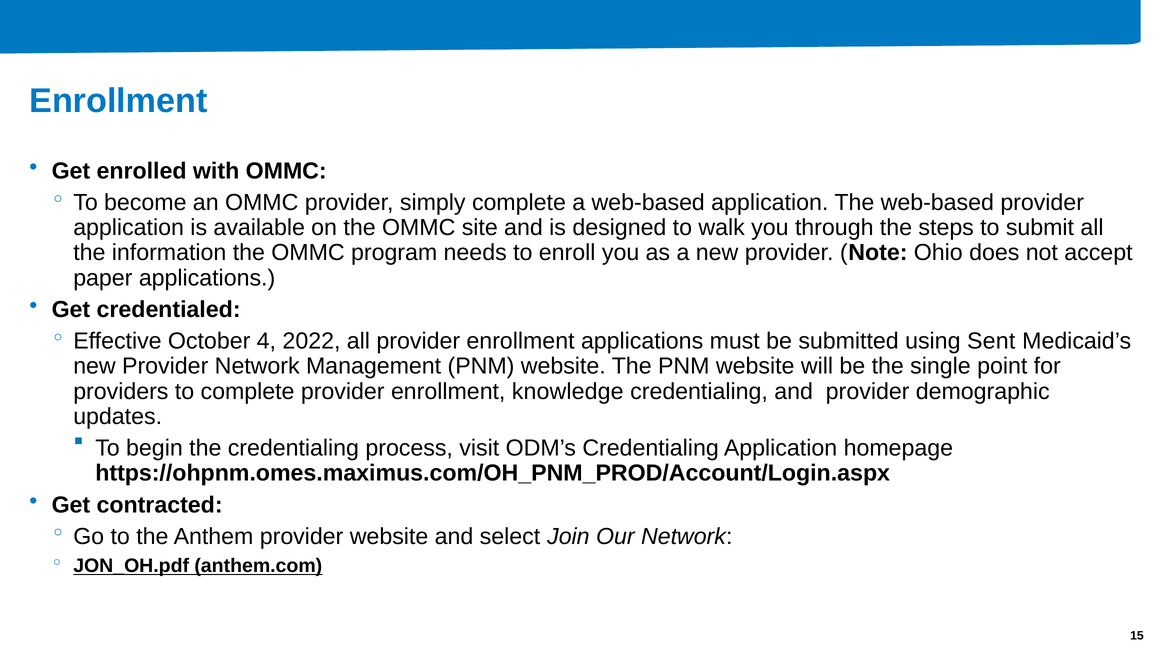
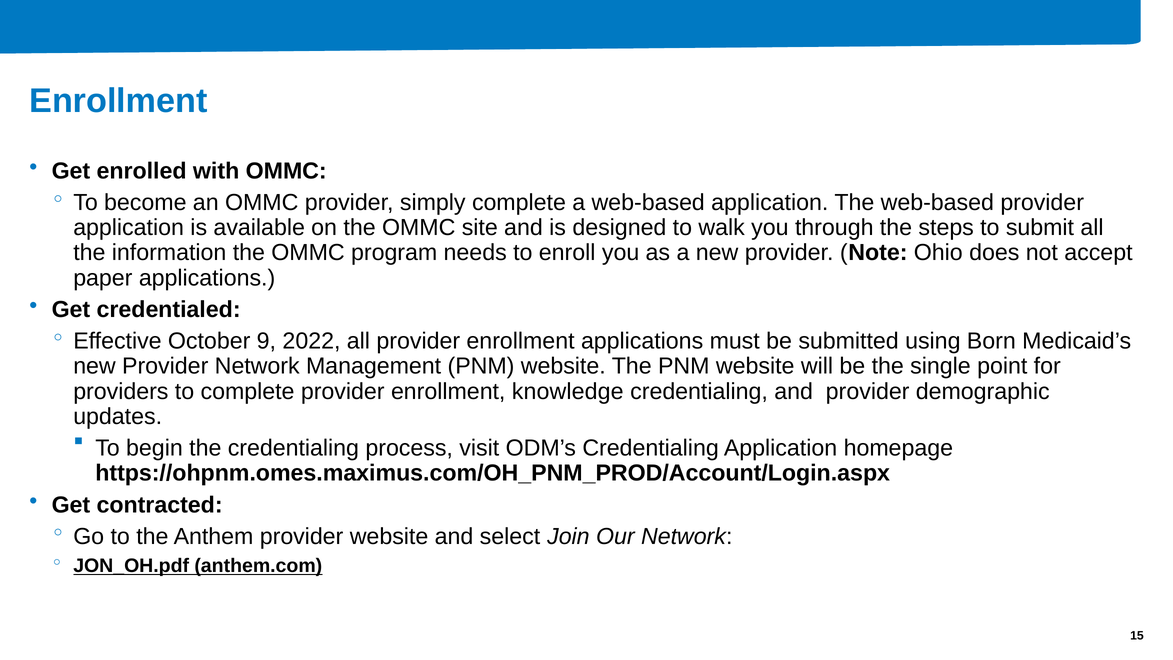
4: 4 -> 9
Sent: Sent -> Born
